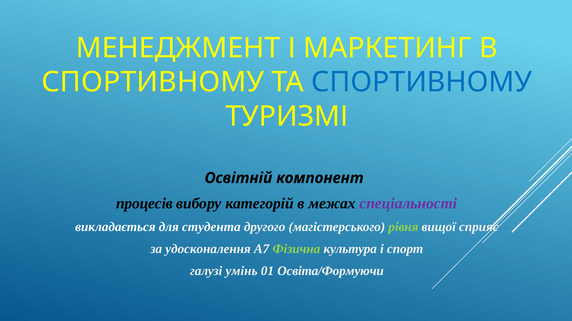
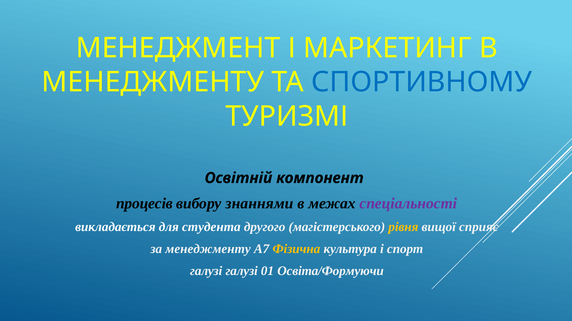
СПОРТИВНОМУ at (153, 82): СПОРТИВНОМУ -> МЕНЕДЖМЕНТУ
категорій: категорій -> знаннями
рівня colour: light green -> yellow
за удосконалення: удосконалення -> менеджменту
Фізична colour: light green -> yellow
галузі умінь: умінь -> галузі
